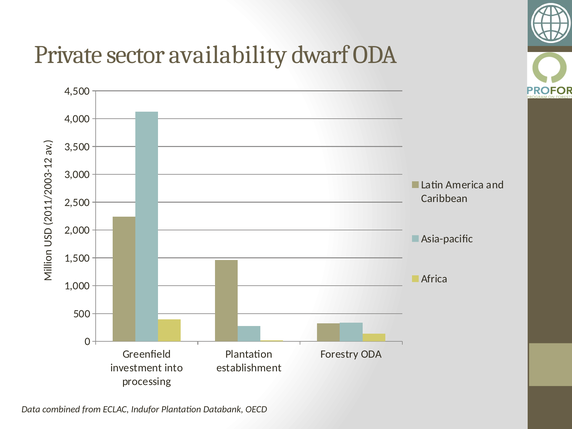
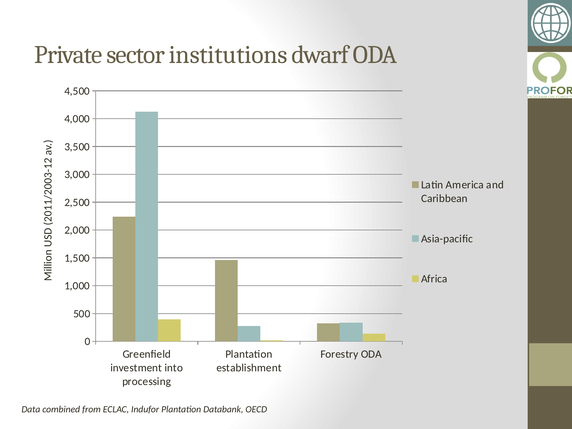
availability: availability -> institutions
